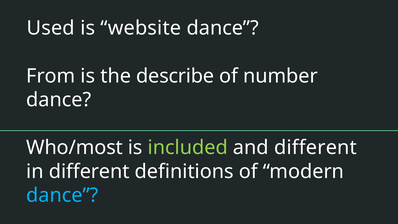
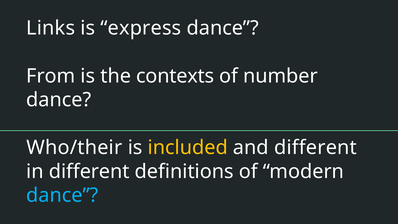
Used: Used -> Links
website: website -> express
describe: describe -> contexts
Who/most: Who/most -> Who/their
included colour: light green -> yellow
